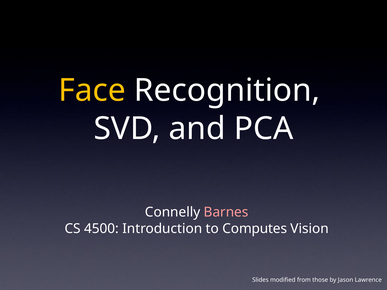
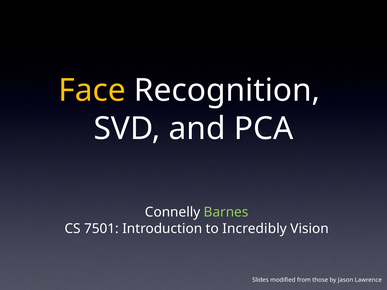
Barnes colour: pink -> light green
4500: 4500 -> 7501
Computes: Computes -> Incredibly
